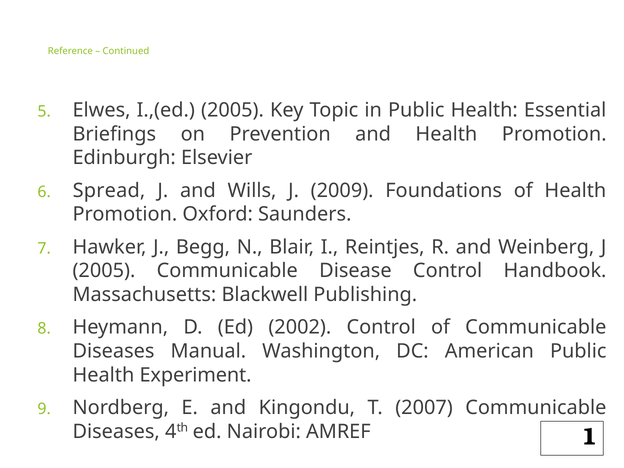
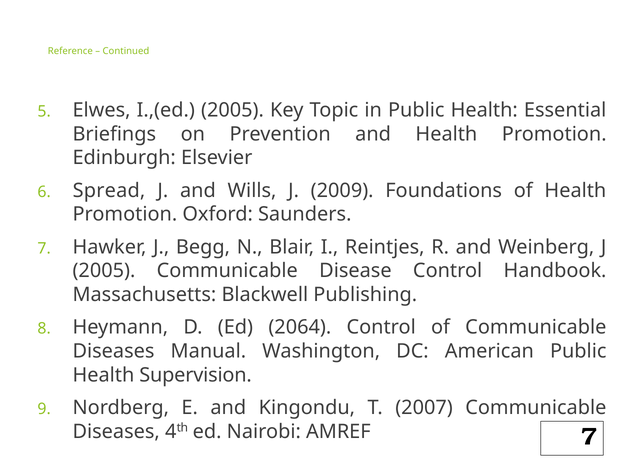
2002: 2002 -> 2064
Experiment: Experiment -> Supervision
AMREF 1: 1 -> 7
